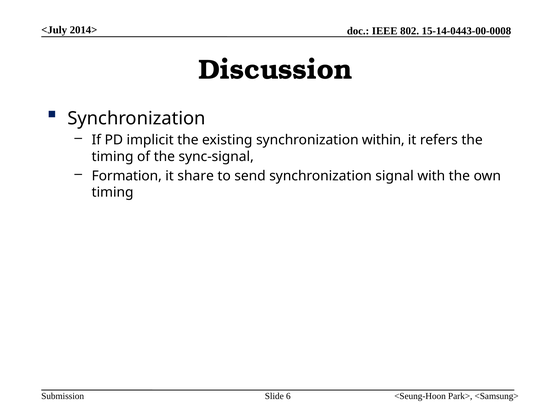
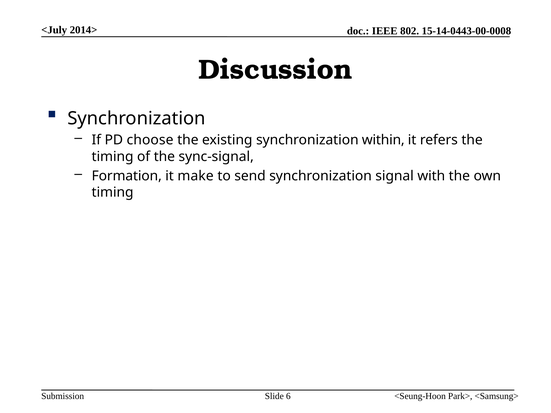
implicit: implicit -> choose
share: share -> make
